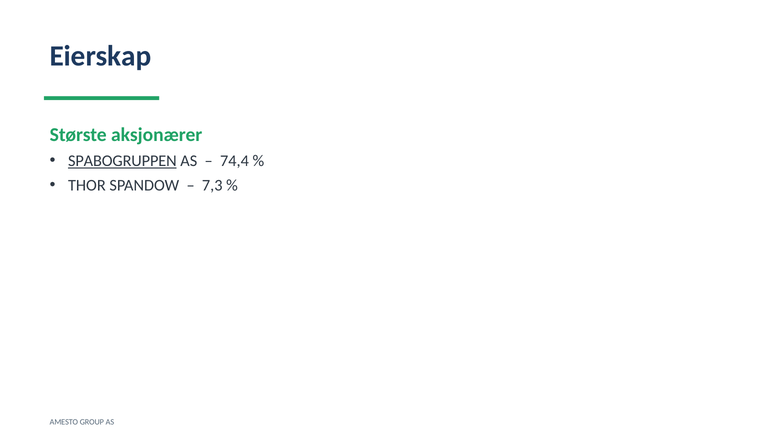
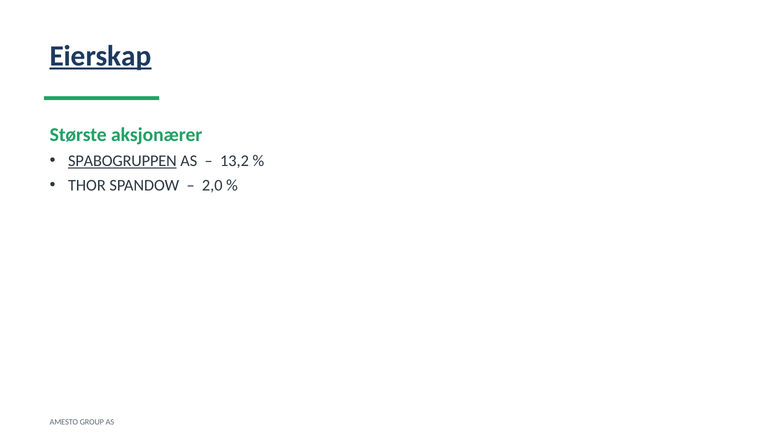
Eierskap underline: none -> present
74,4: 74,4 -> 13,2
7,3: 7,3 -> 2,0
